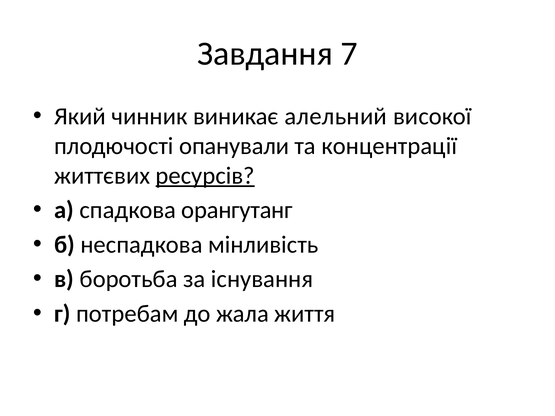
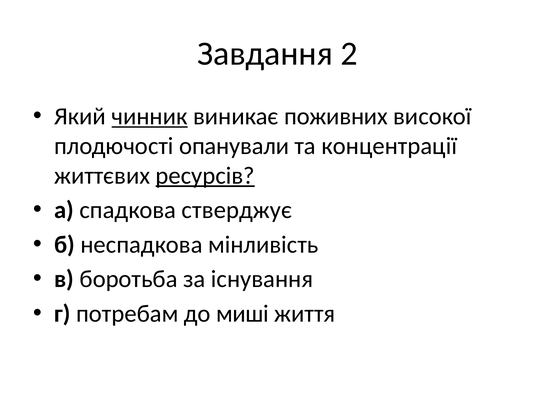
7: 7 -> 2
чинник underline: none -> present
алельний: алельний -> поживних
орангутанг: орангутанг -> стверджує
жала: жала -> миші
